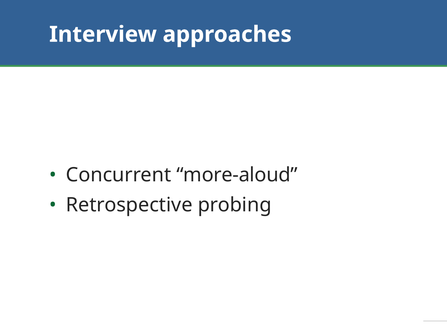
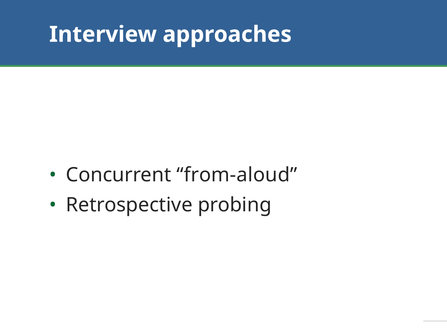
more-aloud: more-aloud -> from-aloud
